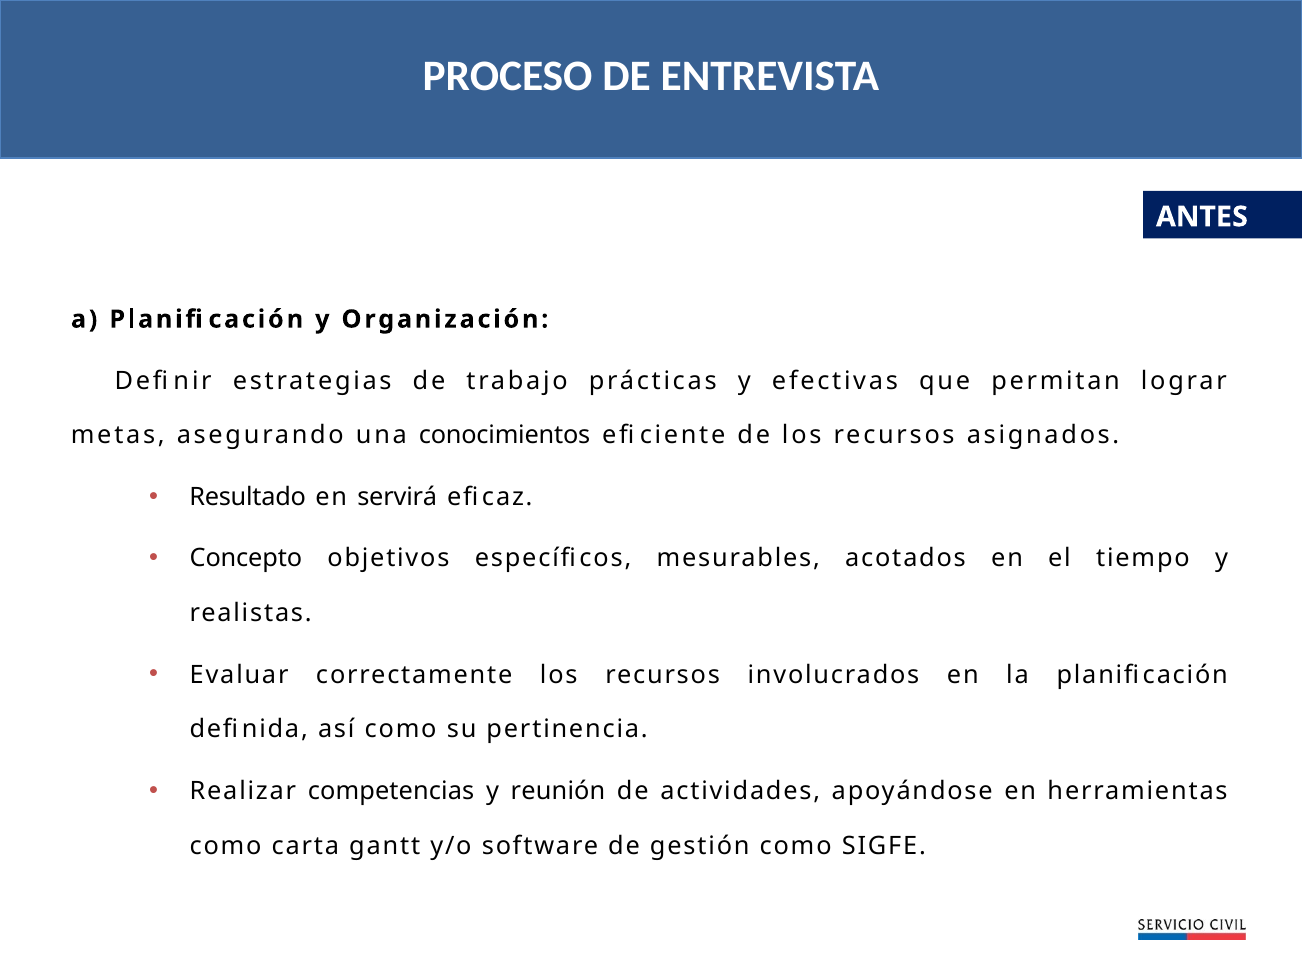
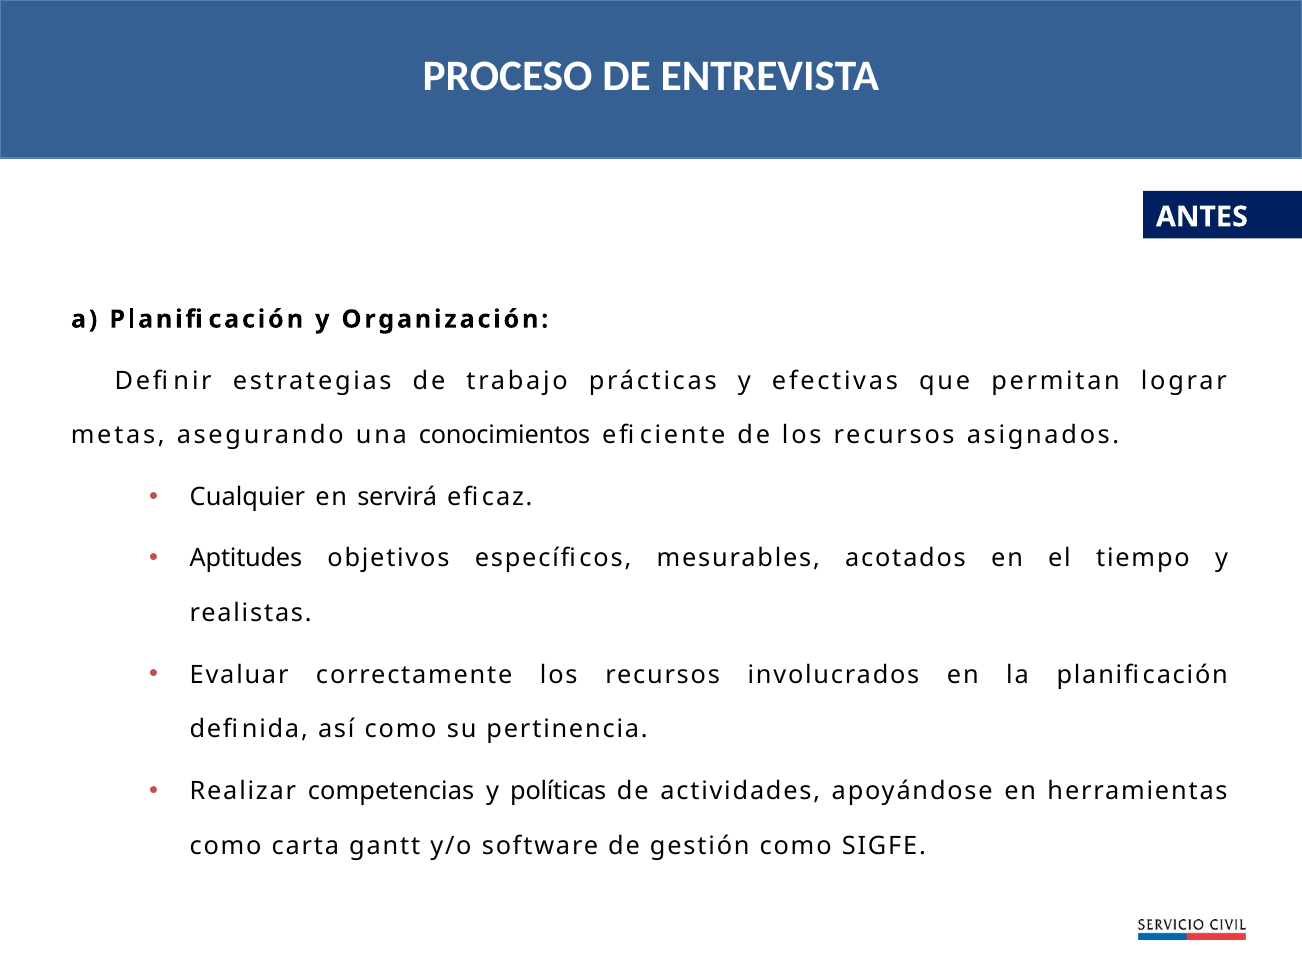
Resultado: Resultado -> Cualquier
Concepto: Concepto -> Aptitudes
reunión: reunión -> políticas
